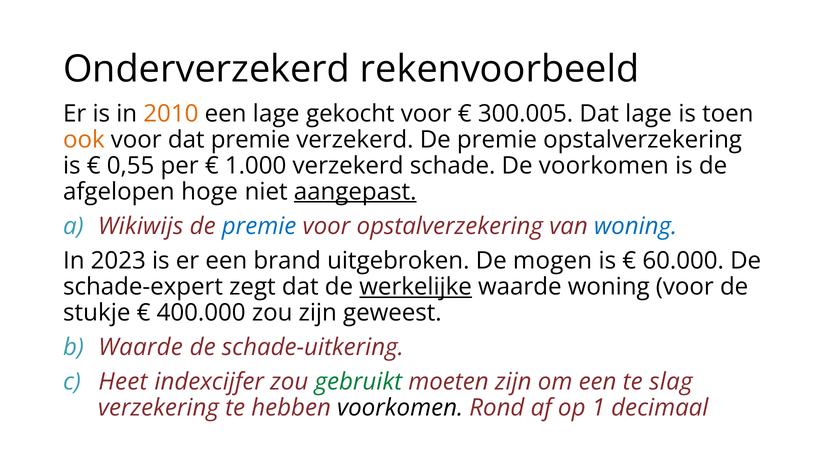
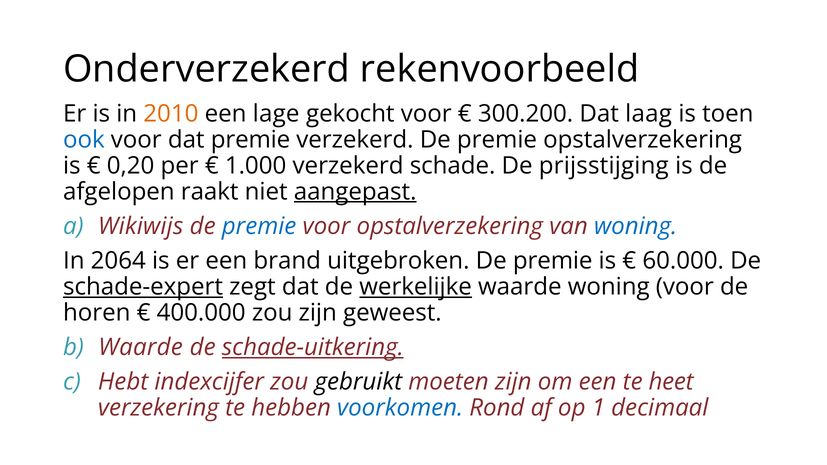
300.005: 300.005 -> 300.200
Dat lage: lage -> laag
ook colour: orange -> blue
0,55: 0,55 -> 0,20
De voorkomen: voorkomen -> prijsstijging
hoge: hoge -> raakt
2023: 2023 -> 2064
uitgebroken De mogen: mogen -> premie
schade-expert underline: none -> present
stukje: stukje -> horen
schade-uitkering underline: none -> present
Heet: Heet -> Hebt
gebruikt colour: green -> black
slag: slag -> heet
voorkomen at (400, 408) colour: black -> blue
